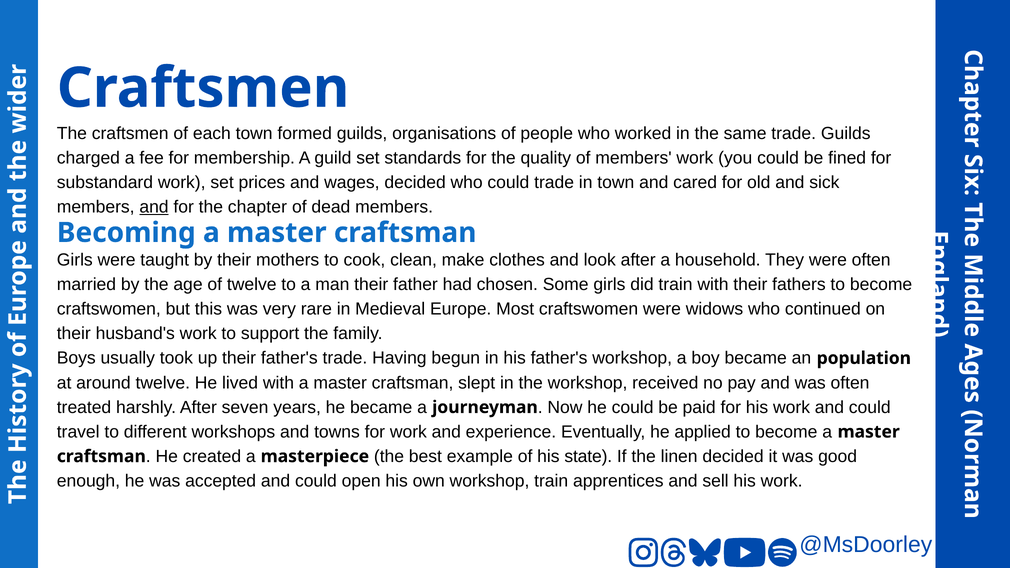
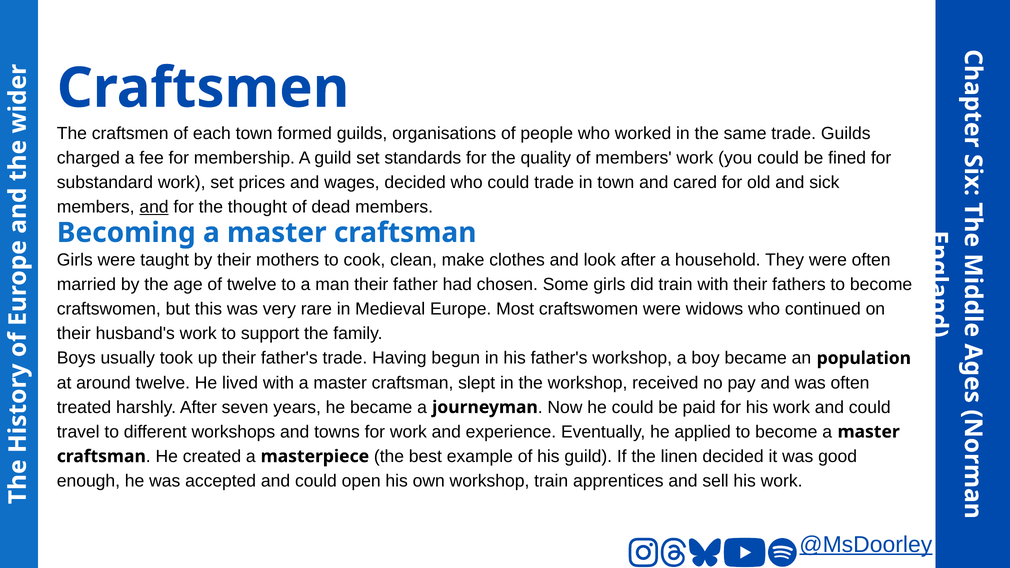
chapter: chapter -> thought
his state: state -> guild
@MsDoorley underline: none -> present
